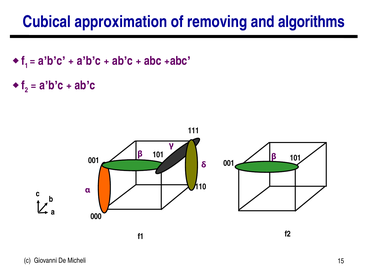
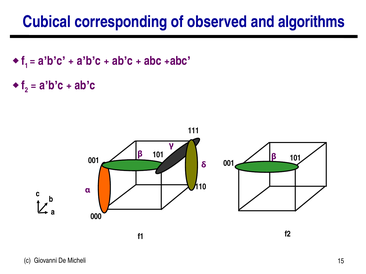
approximation: approximation -> corresponding
removing: removing -> observed
